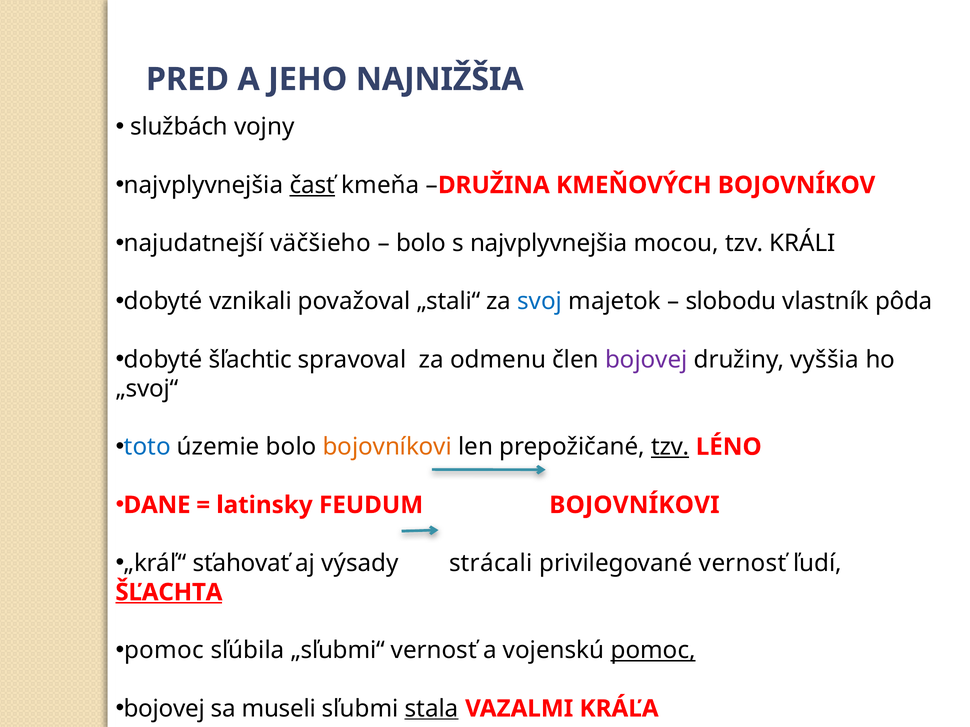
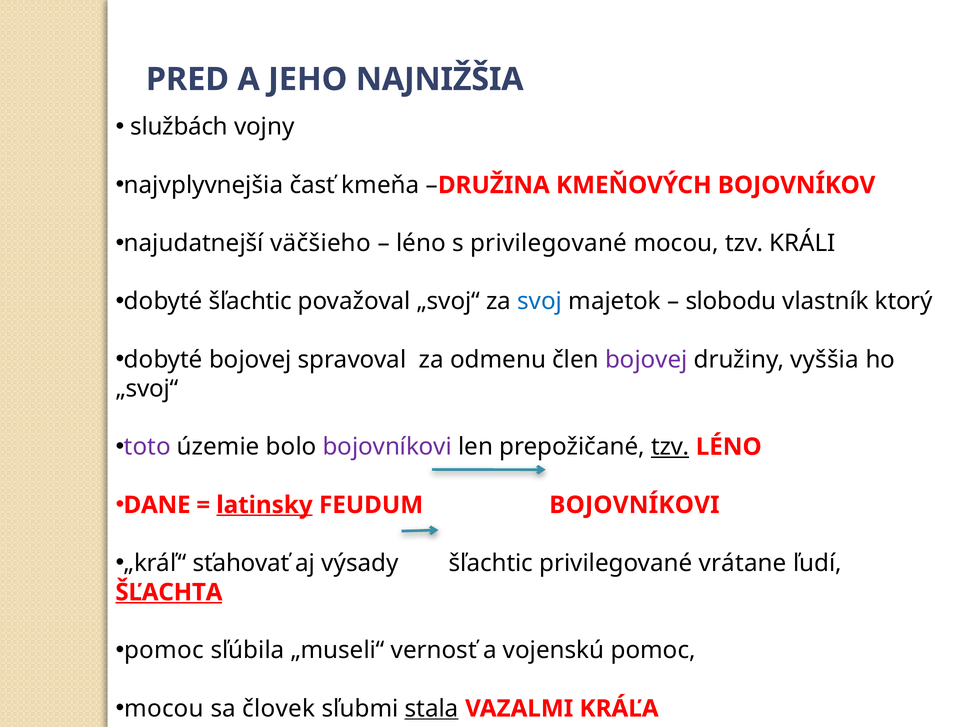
časť underline: present -> none
bolo at (421, 243): bolo -> léno
s najvplyvnejšia: najvplyvnejšia -> privilegované
dobyté vznikali: vznikali -> šľachtic
považoval „stali“: „stali“ -> „svoj“
pôda: pôda -> ktorý
dobyté šľachtic: šľachtic -> bojovej
toto colour: blue -> purple
bojovníkovi at (387, 447) colour: orange -> purple
latinsky underline: none -> present
výsady strácali: strácali -> šľachtic
privilegované vernosť: vernosť -> vrátane
„sľubmi“: „sľubmi“ -> „museli“
pomoc at (653, 651) underline: present -> none
bojovej at (164, 709): bojovej -> mocou
museli: museli -> človek
